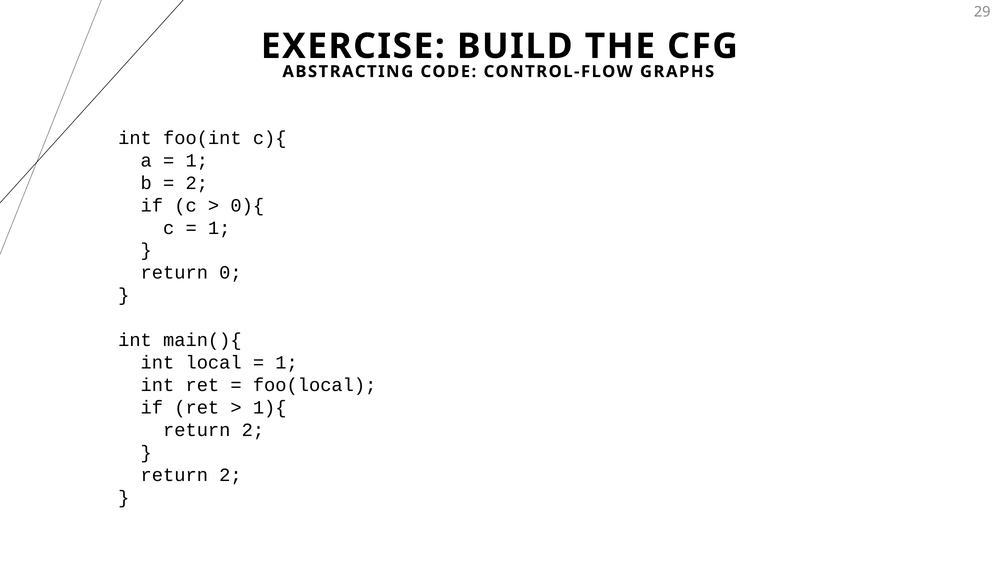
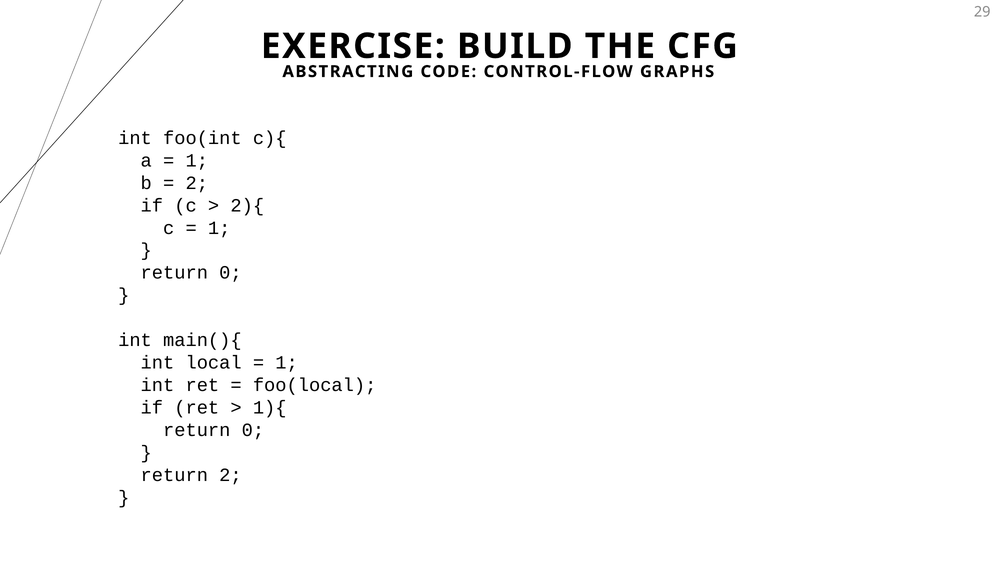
0){: 0){ -> 2){
2 at (253, 430): 2 -> 0
